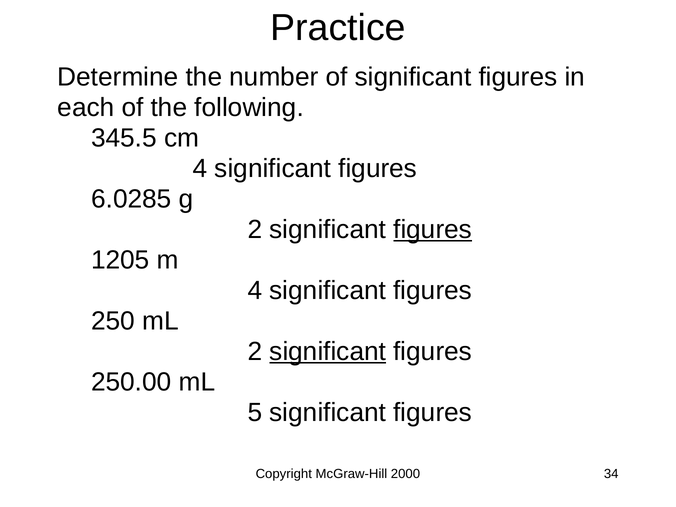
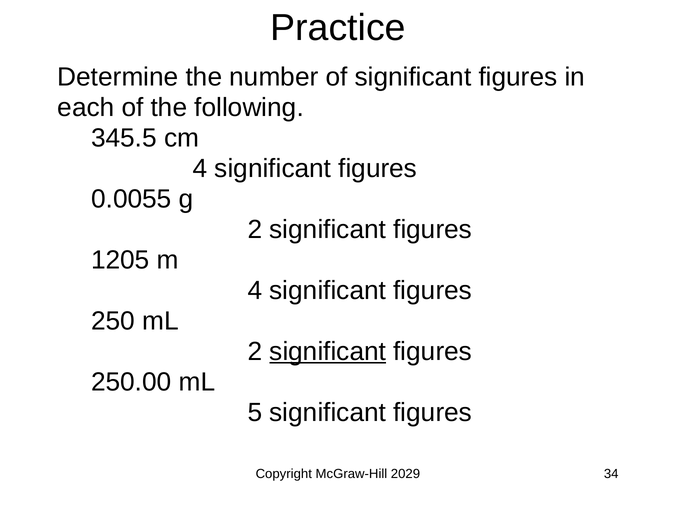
6.0285: 6.0285 -> 0.0055
figures at (433, 229) underline: present -> none
2000: 2000 -> 2029
